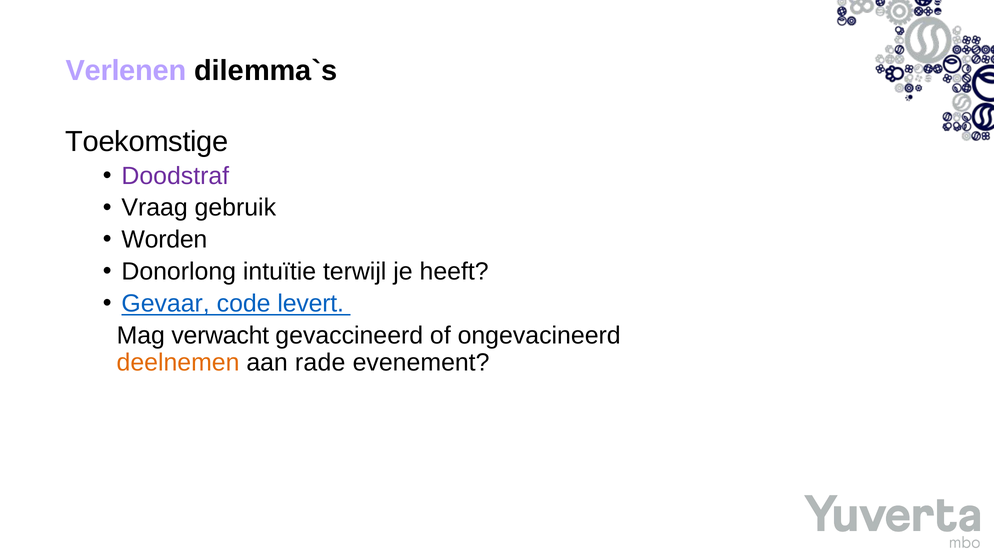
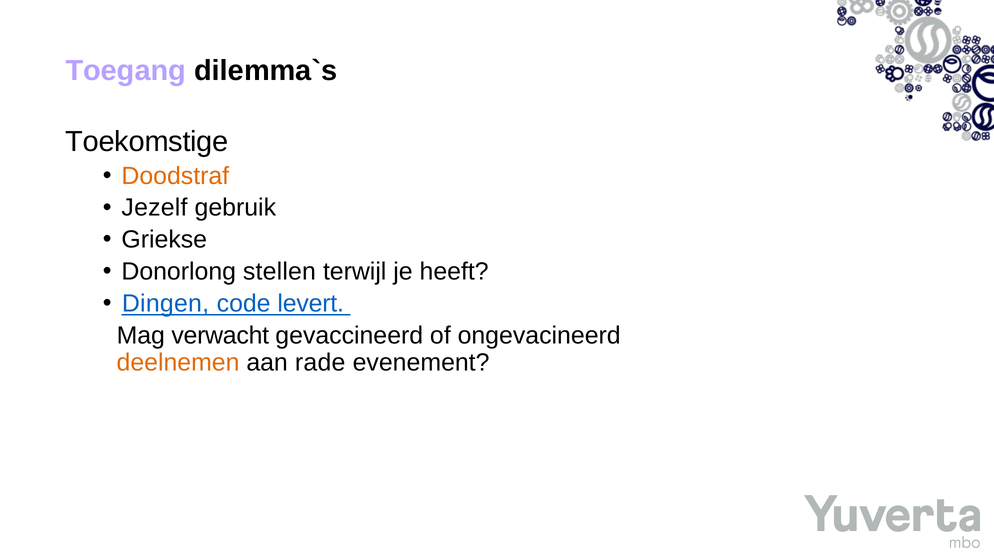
Verlenen: Verlenen -> Toegang
Doodstraf colour: purple -> orange
Vraag: Vraag -> Jezelf
Worden: Worden -> Griekse
intuïtie: intuïtie -> stellen
Gevaar: Gevaar -> Dingen
